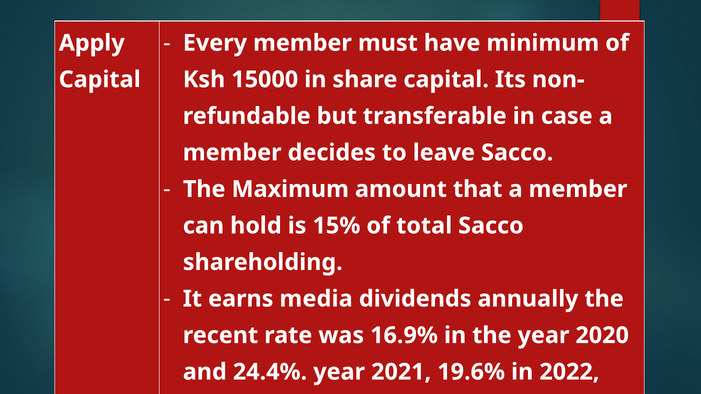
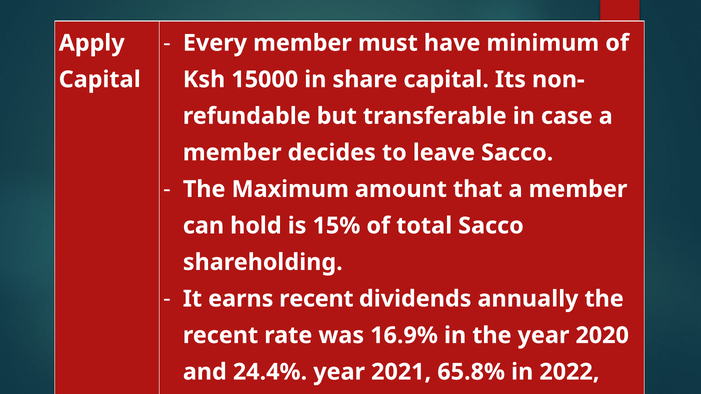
earns media: media -> recent
19.6%: 19.6% -> 65.8%
